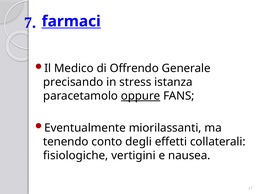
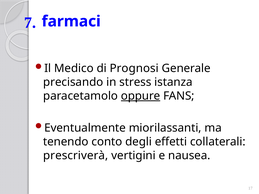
farmaci underline: present -> none
Offrendo: Offrendo -> Prognosi
fisiologiche: fisiologiche -> prescriverà
